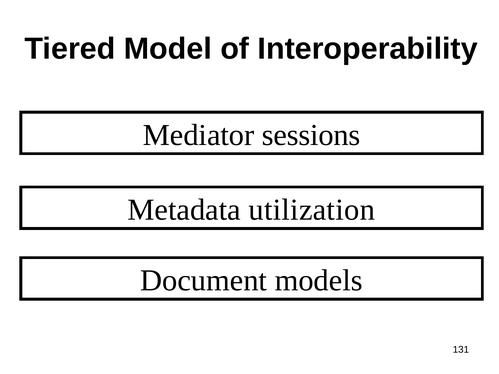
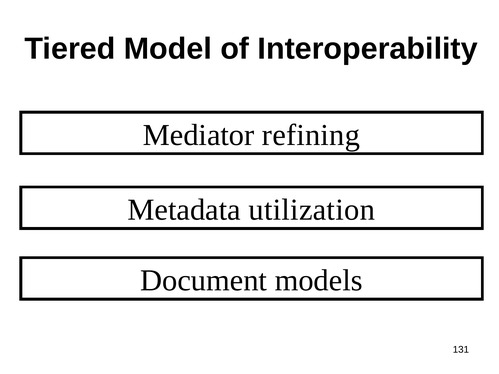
sessions: sessions -> refining
